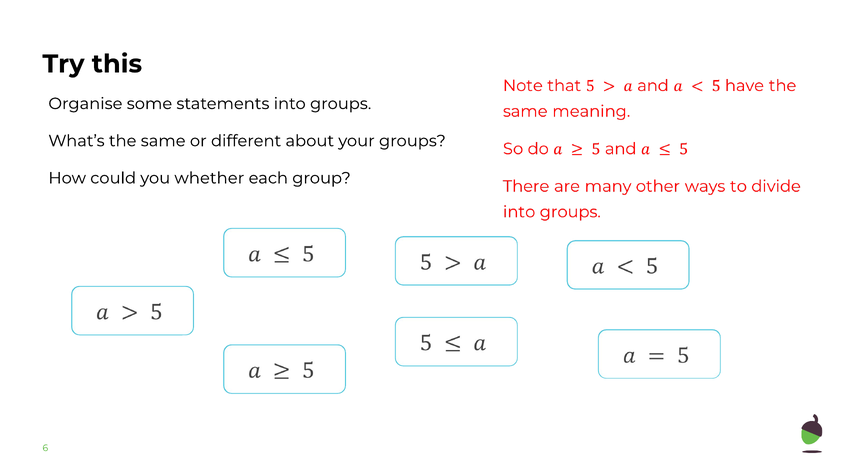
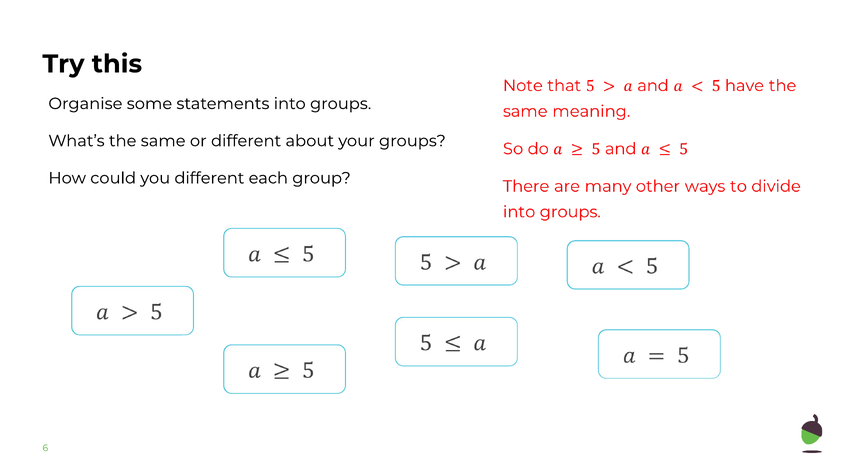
you whether: whether -> different
